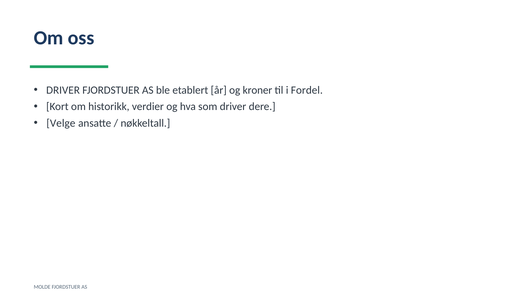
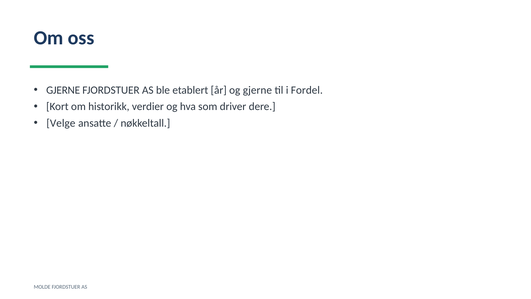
DRIVER at (63, 90): DRIVER -> GJERNE
og kroner: kroner -> gjerne
